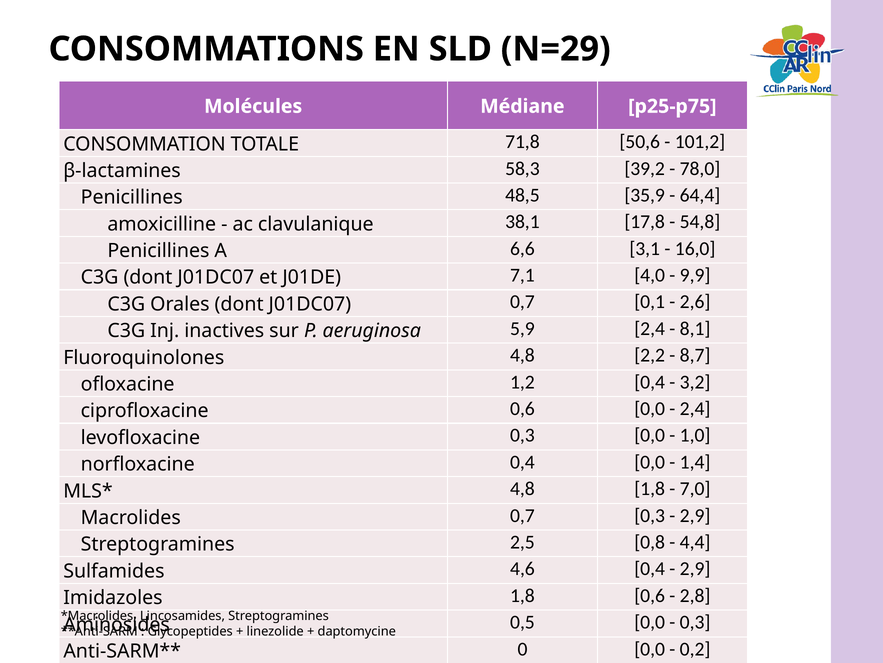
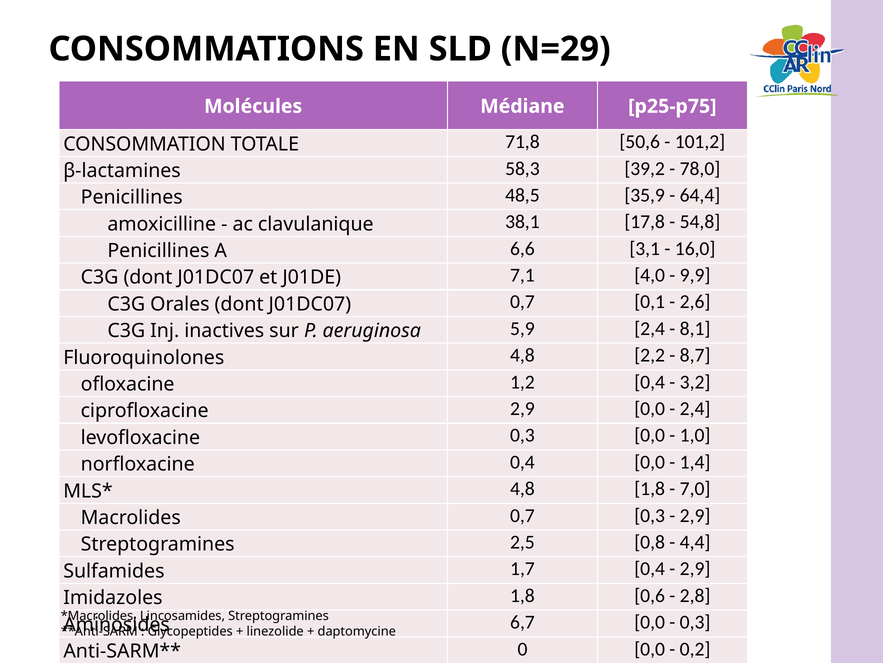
0,6 at (522, 408): 0,6 -> 2,9
4,6: 4,6 -> 1,7
0,5: 0,5 -> 6,7
